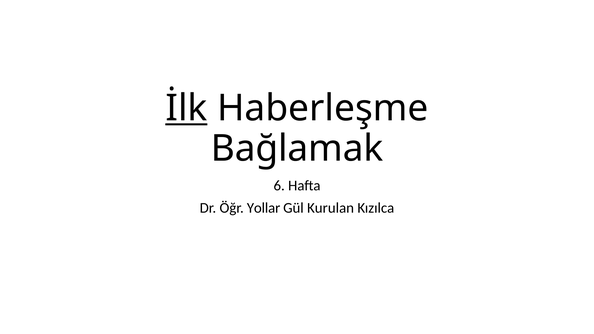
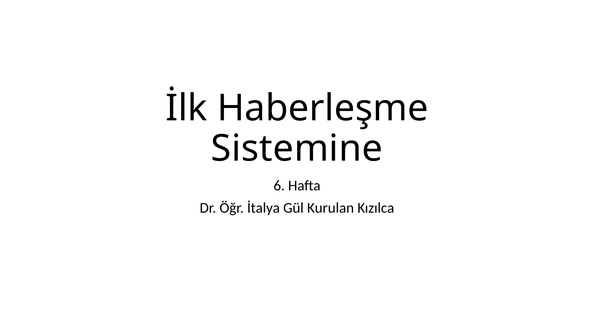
İlk underline: present -> none
Bağlamak: Bağlamak -> Sistemine
Yollar: Yollar -> İtalya
